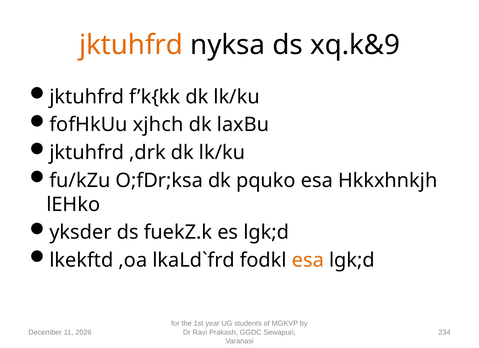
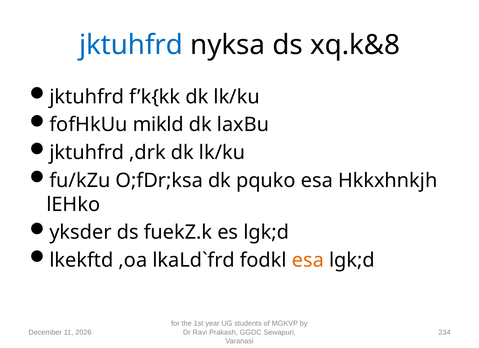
jktuhfrd at (131, 45) colour: orange -> blue
xq.k&9: xq.k&9 -> xq.k&8
xjhch: xjhch -> mikld
